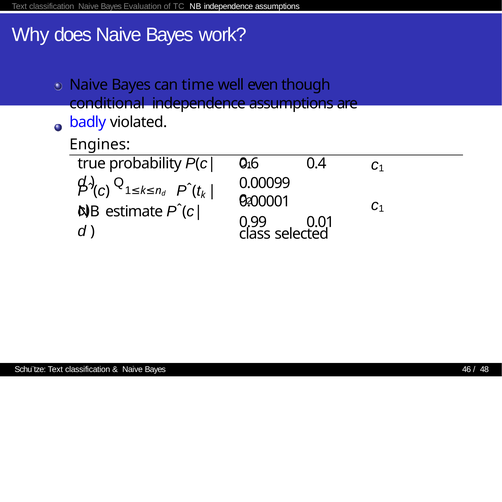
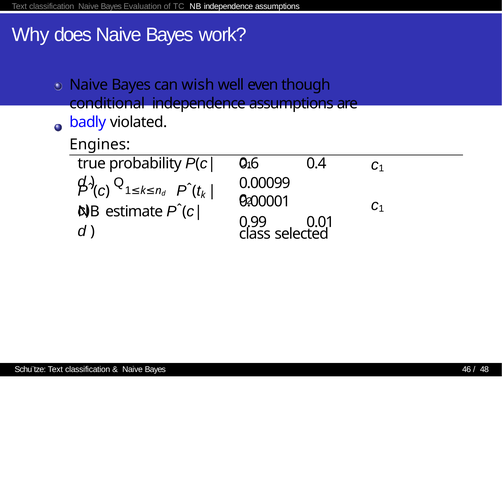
time: time -> wish
